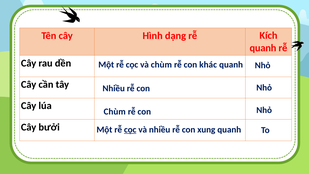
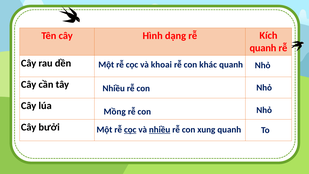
và chùm: chùm -> khoai
Chùm at (115, 112): Chùm -> Mồng
nhiều at (160, 130) underline: none -> present
